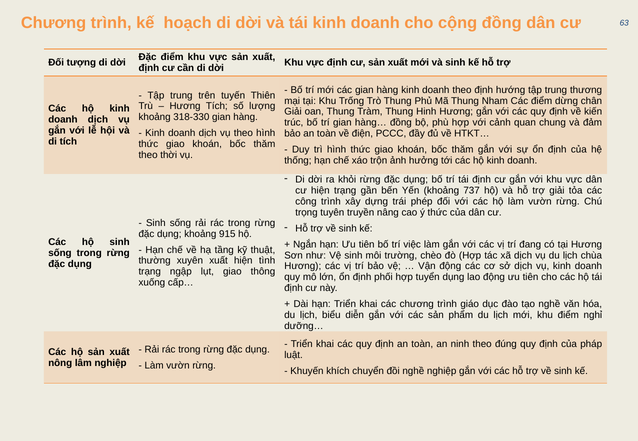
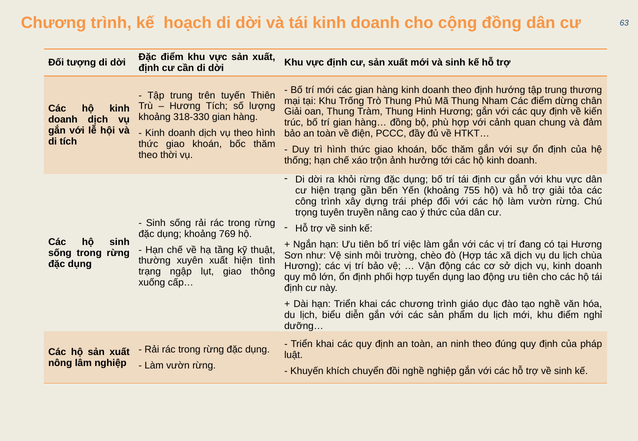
737: 737 -> 755
915: 915 -> 769
